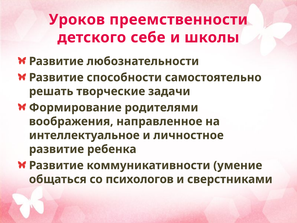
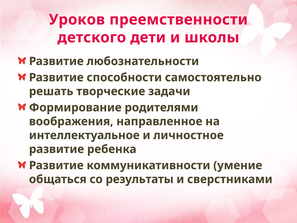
себе: себе -> дети
психологов: психологов -> результаты
